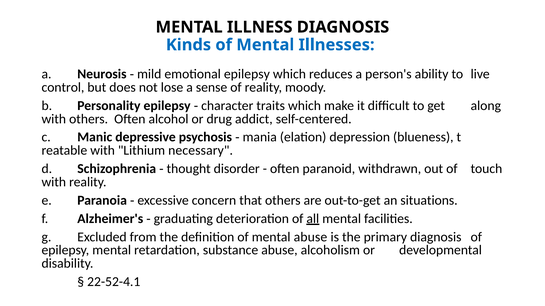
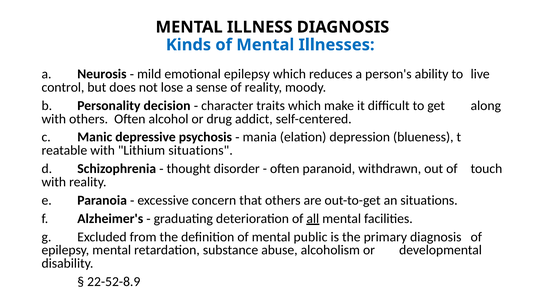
Personality epilepsy: epilepsy -> decision
Lithium necessary: necessary -> situations
mental abuse: abuse -> public
22-52-4.1: 22-52-4.1 -> 22-52-8.9
